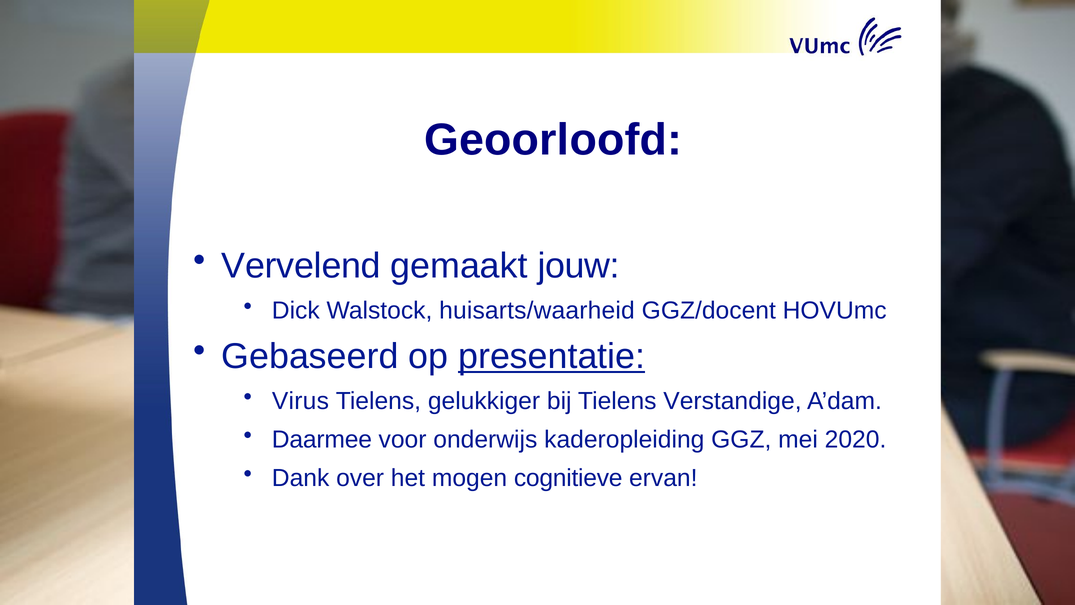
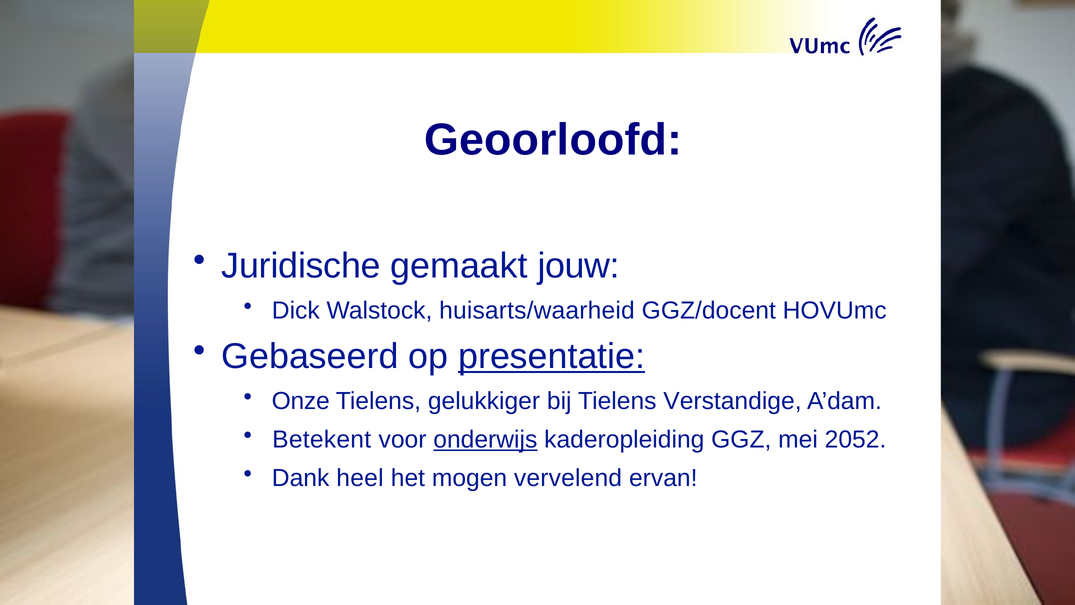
Vervelend: Vervelend -> Juridische
Virus: Virus -> Onze
Daarmee: Daarmee -> Betekent
onderwijs underline: none -> present
2020: 2020 -> 2052
over: over -> heel
cognitieve: cognitieve -> vervelend
